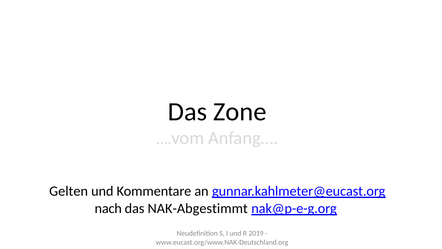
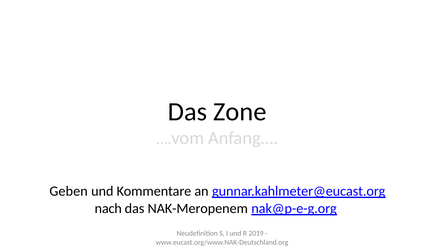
Gelten: Gelten -> Geben
NAK-Abgestimmt: NAK-Abgestimmt -> NAK-Meropenem
